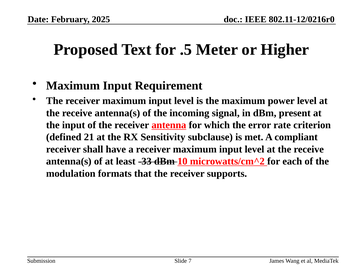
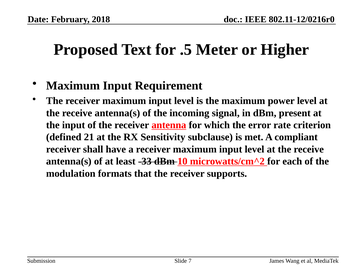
2025: 2025 -> 2018
